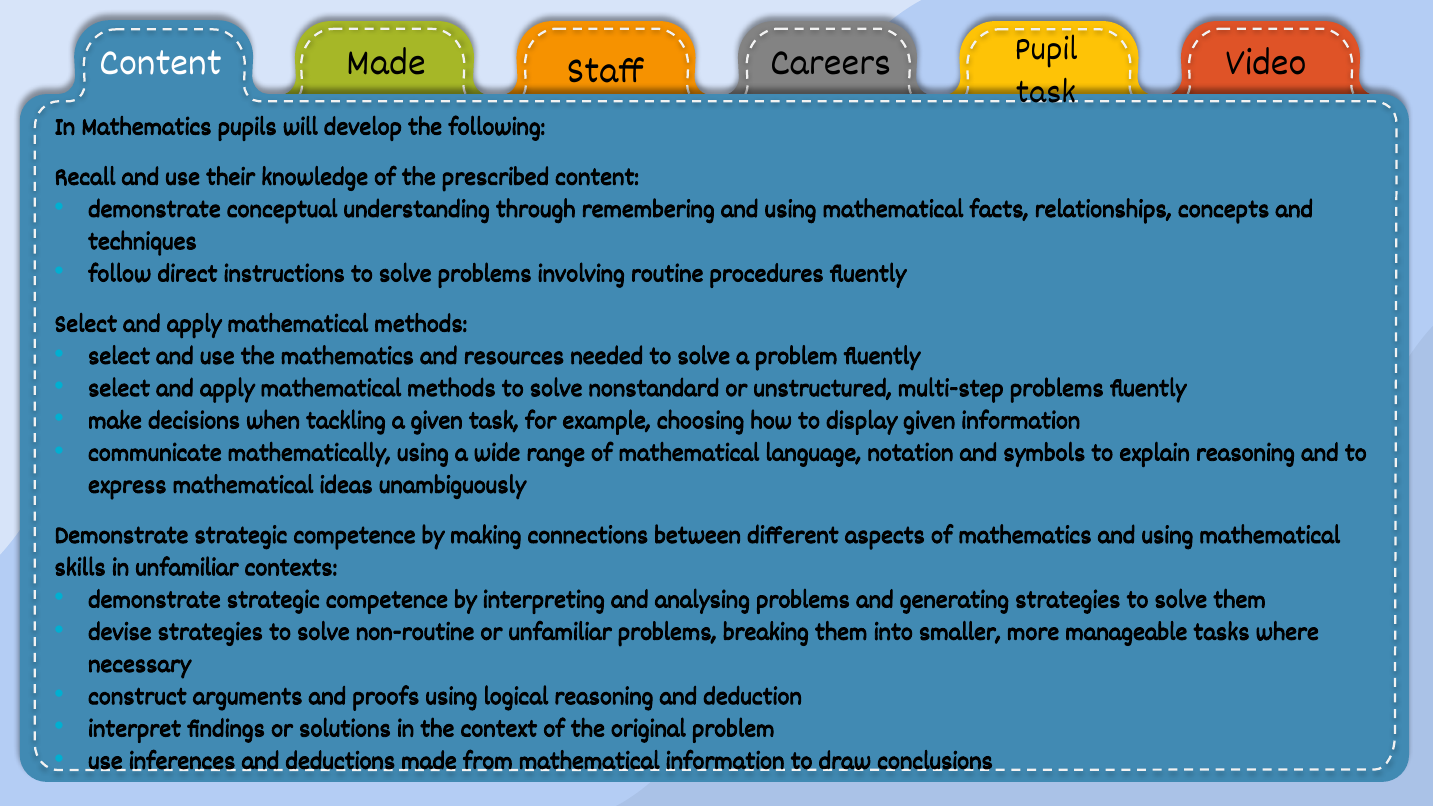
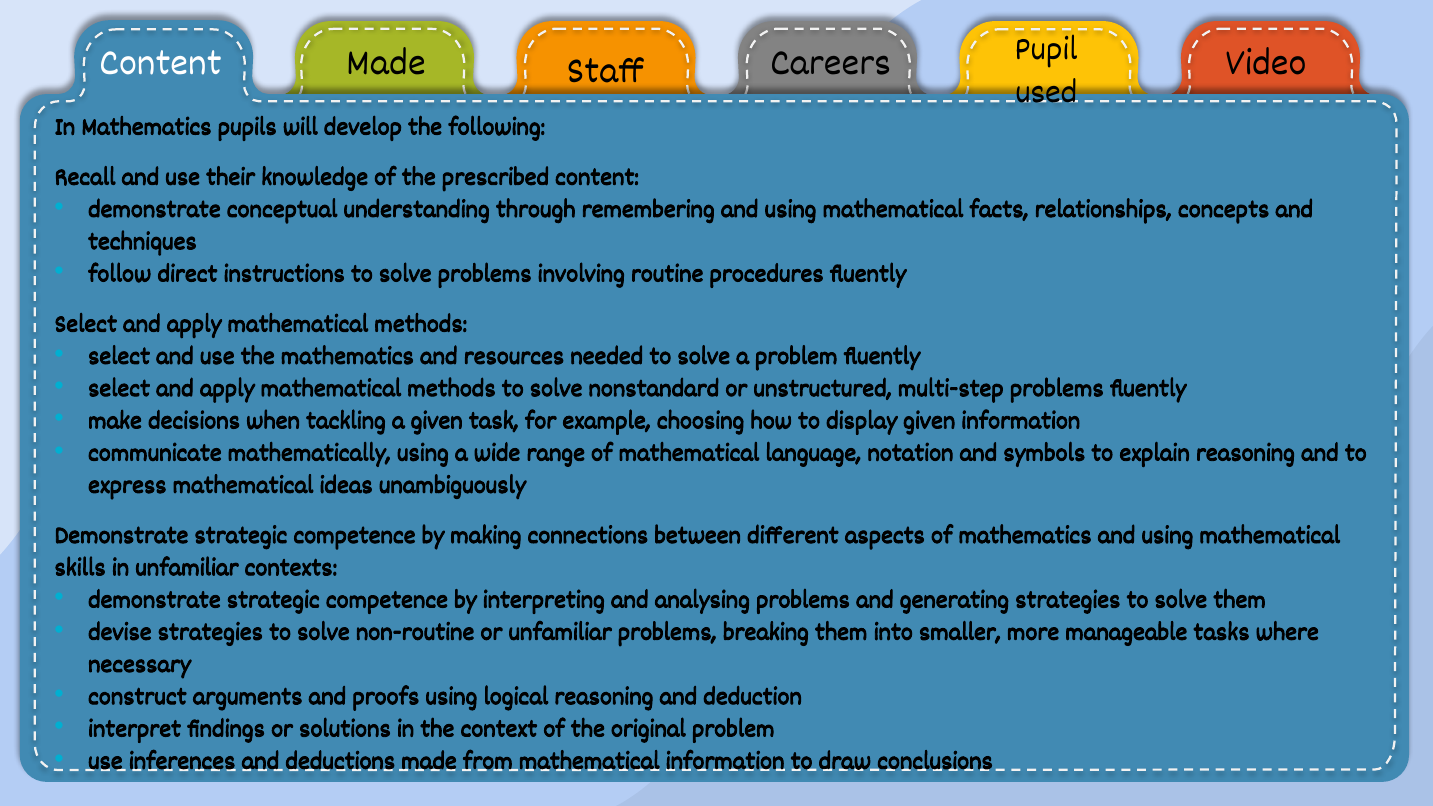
task at (1046, 90): task -> used
